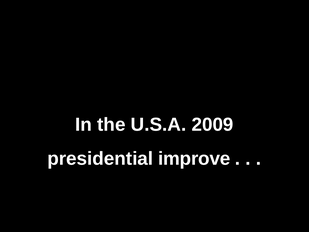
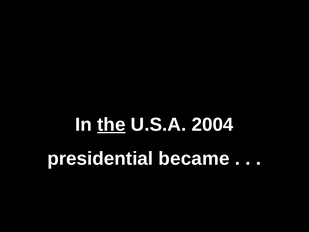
the underline: none -> present
2009: 2009 -> 2004
improve: improve -> became
